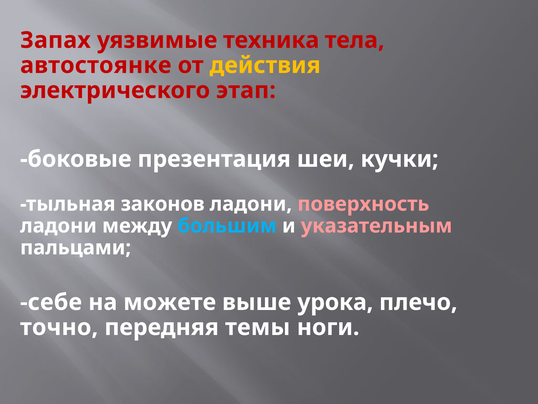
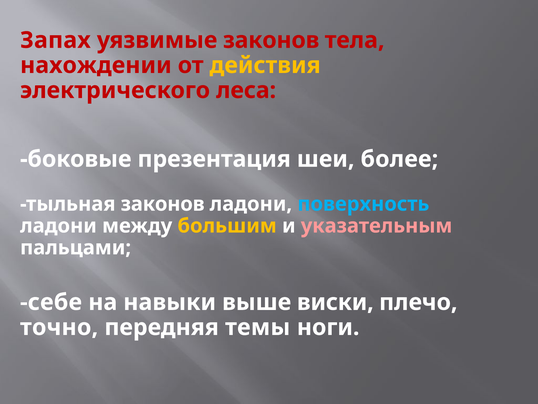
уязвимые техника: техника -> законов
автостоянке: автостоянке -> нахождении
этап: этап -> леса
кучки: кучки -> более
поверхность colour: pink -> light blue
большим colour: light blue -> yellow
можете: можете -> навыки
урока: урока -> виски
